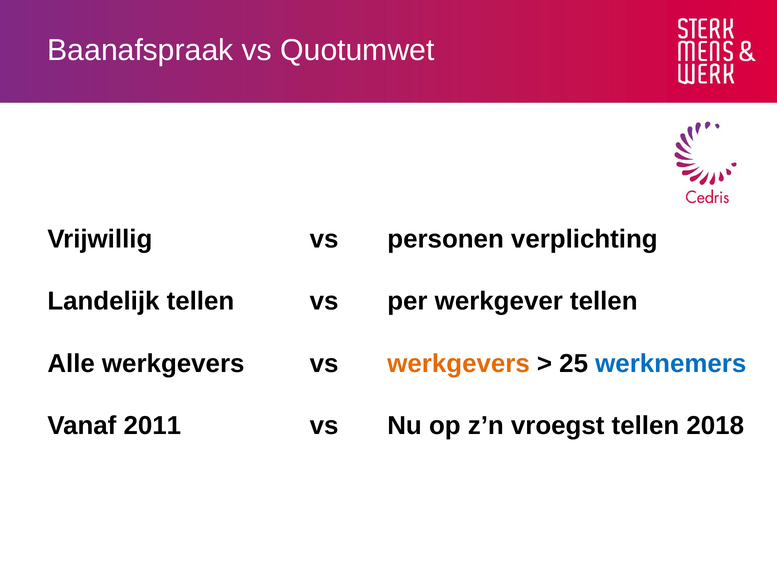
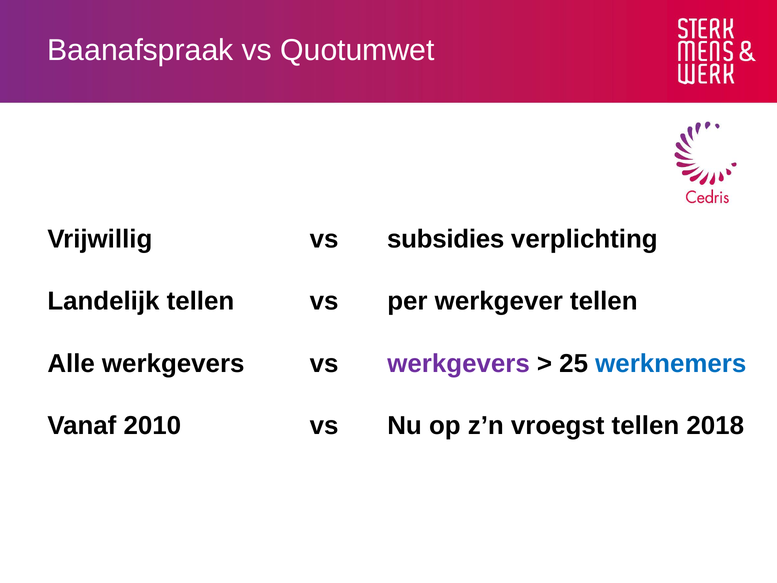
personen: personen -> subsidies
werkgevers at (459, 363) colour: orange -> purple
2011: 2011 -> 2010
